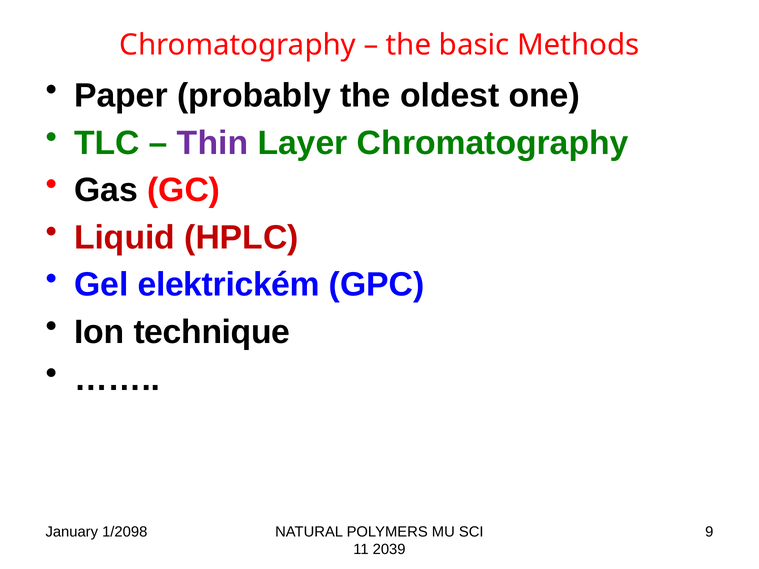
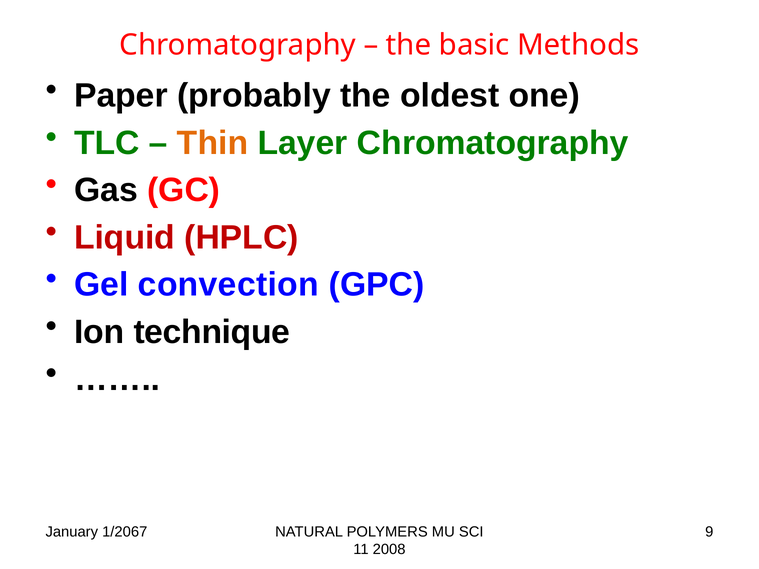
Thin colour: purple -> orange
elektrickém: elektrickém -> convection
1/2098: 1/2098 -> 1/2067
2039: 2039 -> 2008
